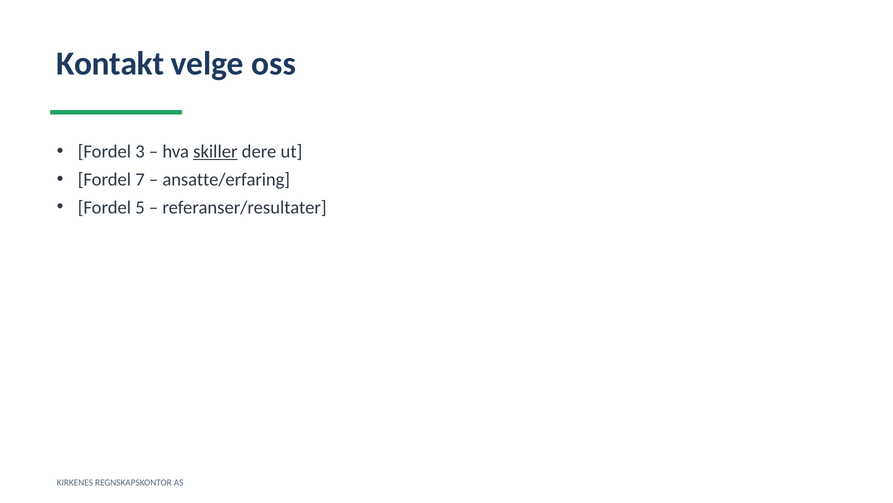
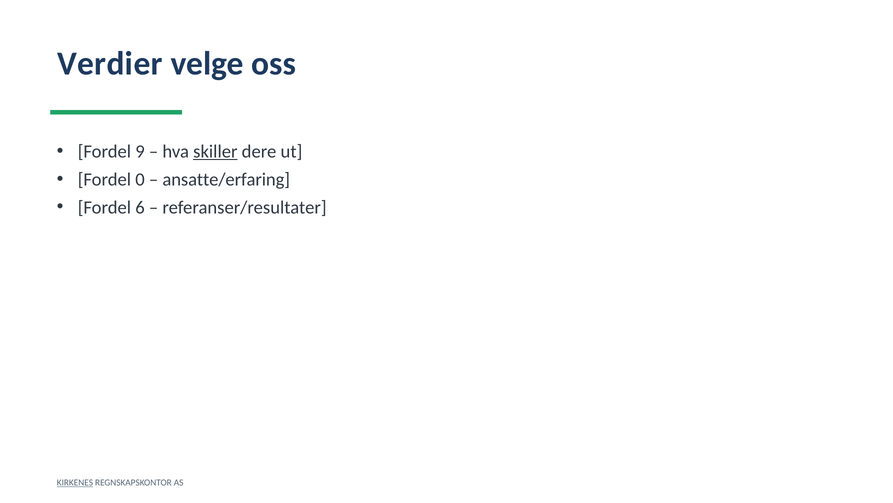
Kontakt: Kontakt -> Verdier
3: 3 -> 9
7: 7 -> 0
5: 5 -> 6
KIRKENES underline: none -> present
